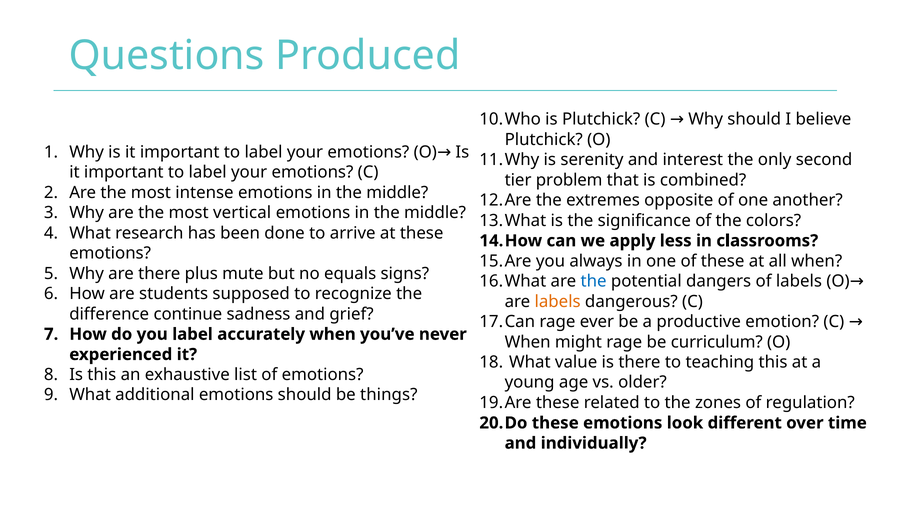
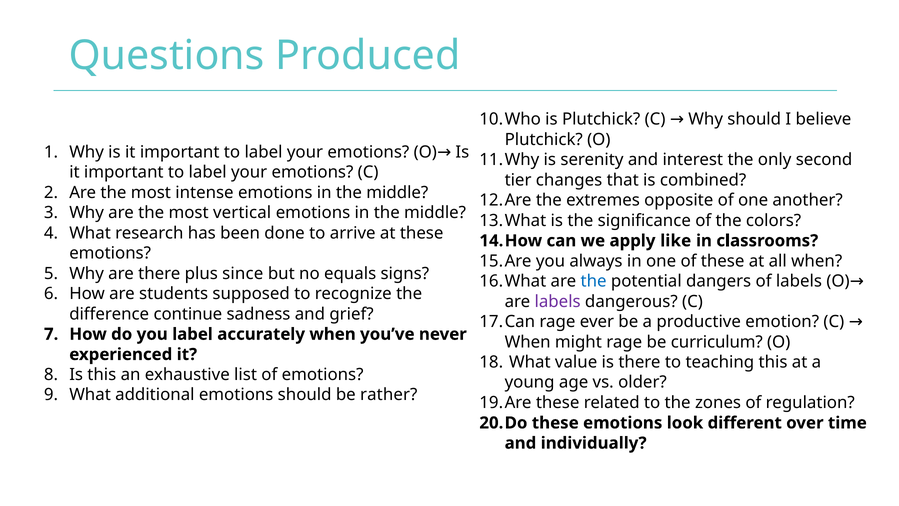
problem: problem -> changes
less: less -> like
mute: mute -> since
labels at (558, 301) colour: orange -> purple
things: things -> rather
